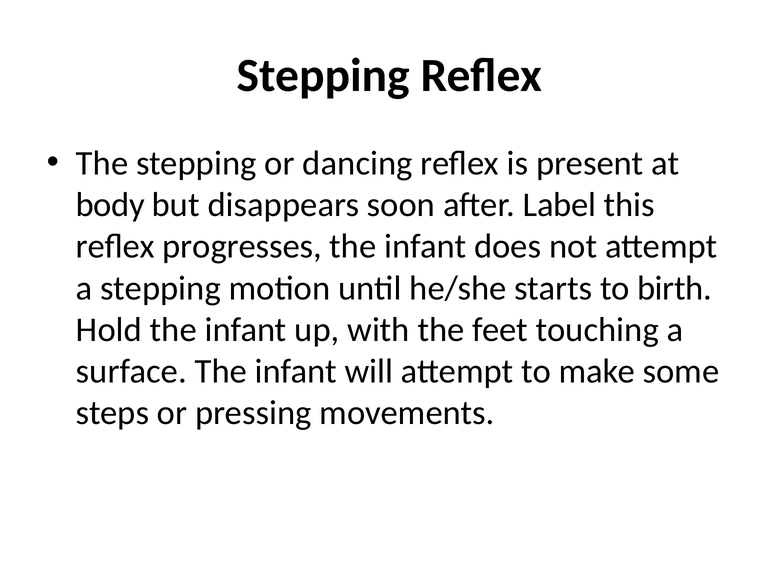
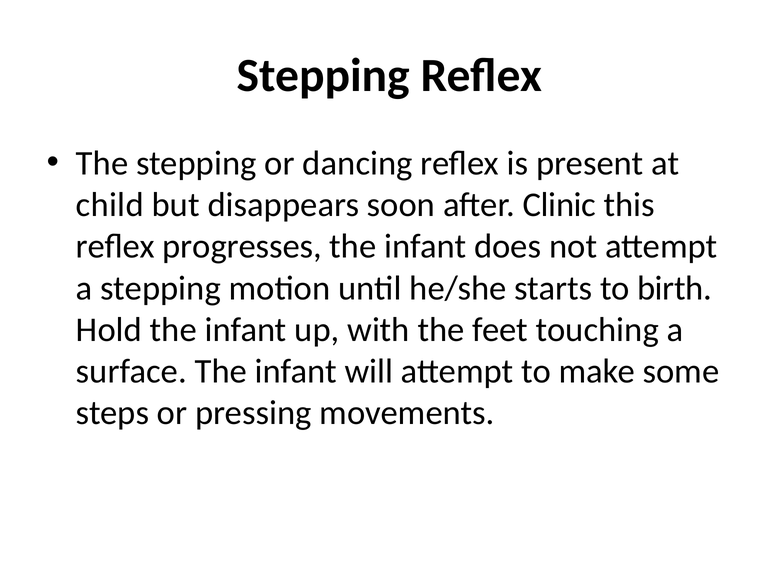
body: body -> child
Label: Label -> Clinic
